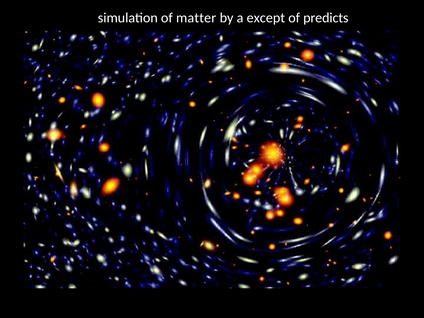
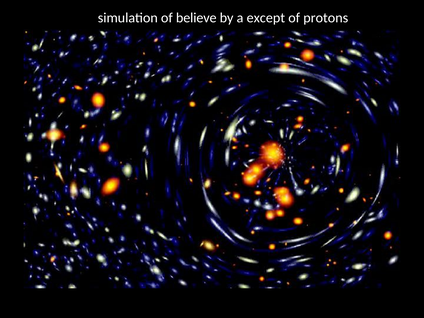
matter: matter -> believe
predicts: predicts -> protons
